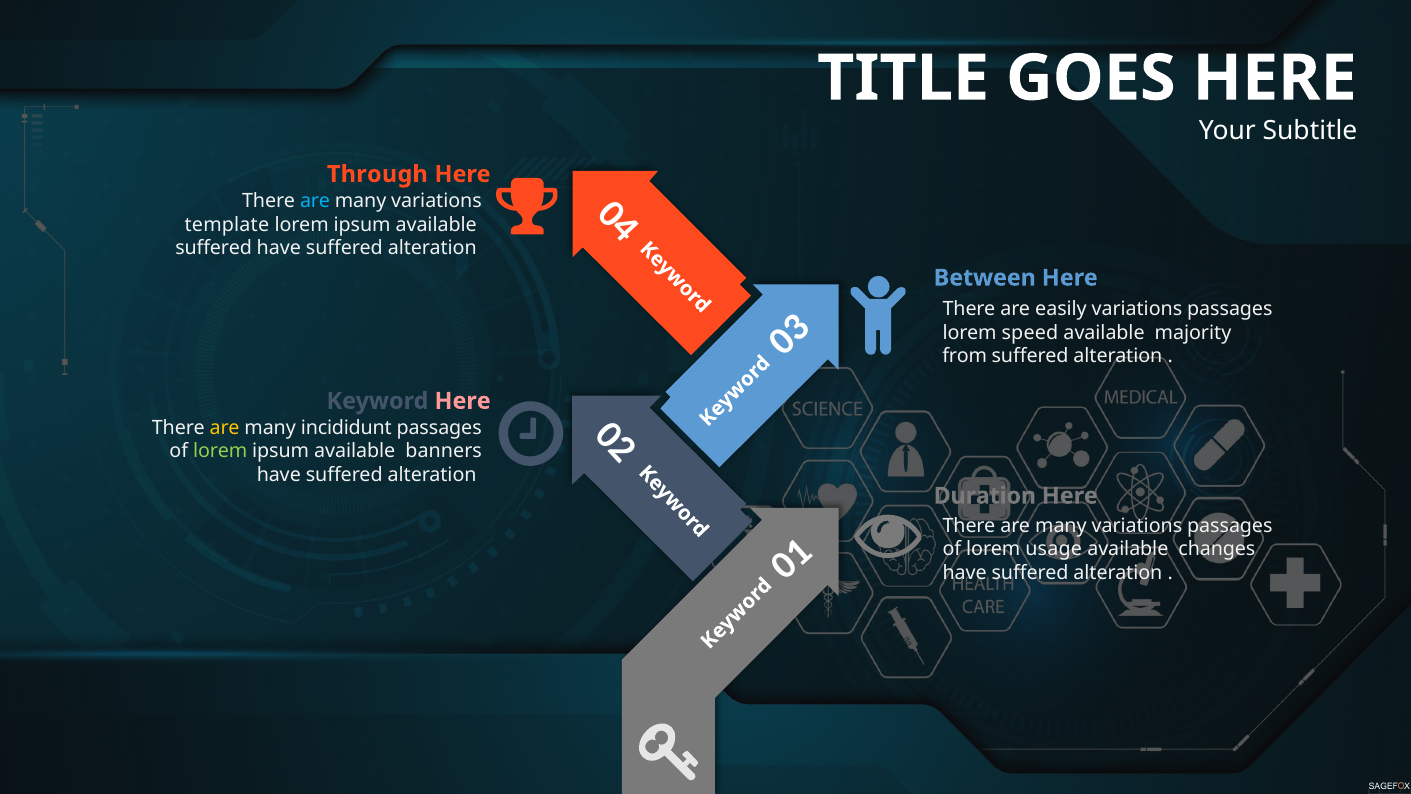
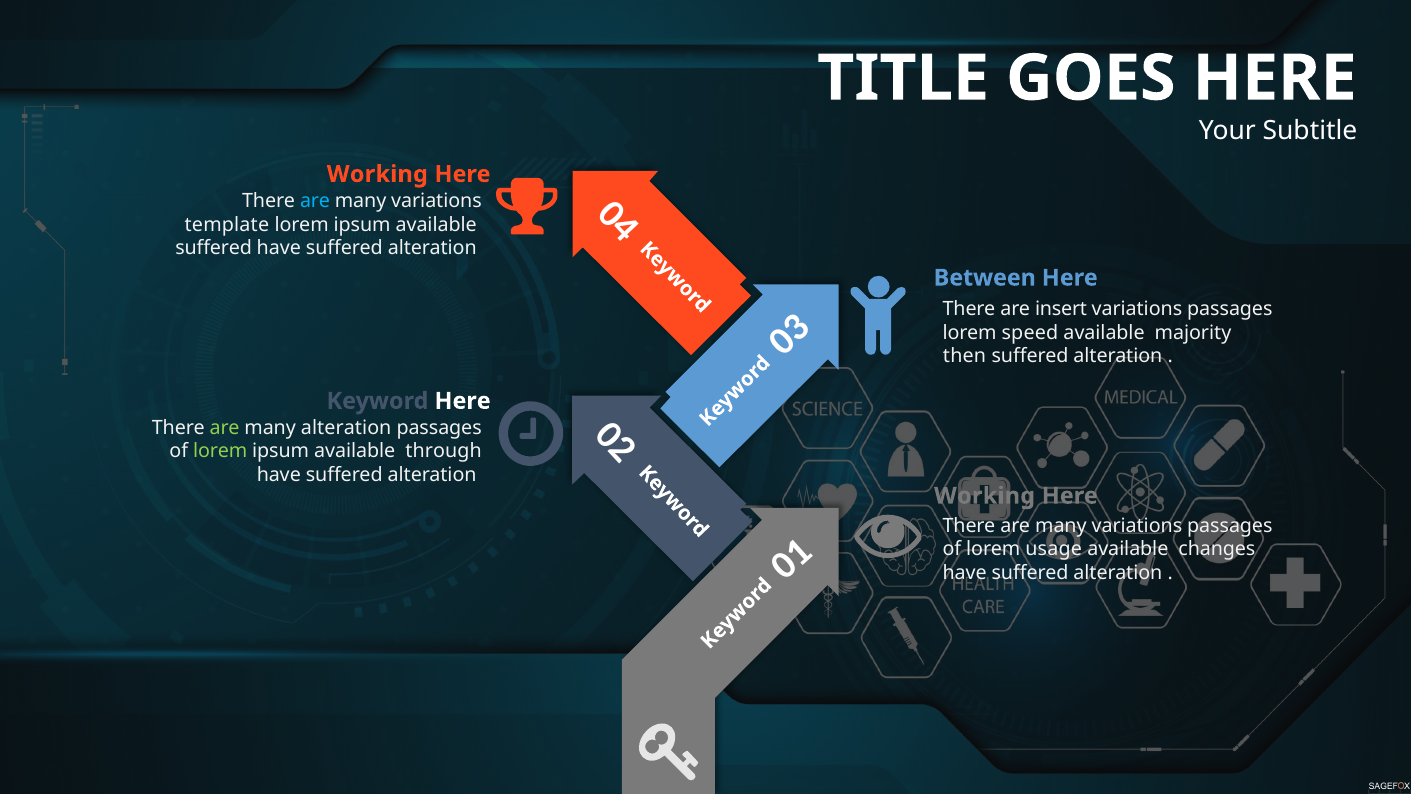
Through at (377, 174): Through -> Working
easily: easily -> insert
from: from -> then
Here at (463, 401) colour: pink -> white
are at (225, 428) colour: yellow -> light green
many incididunt: incididunt -> alteration
banners: banners -> through
Duration at (985, 496): Duration -> Working
